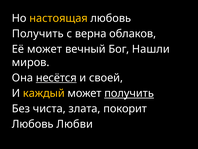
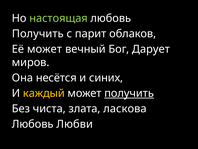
настоящая colour: yellow -> light green
верна: верна -> парит
Нашли: Нашли -> Дарует
несётся underline: present -> none
своей: своей -> синих
покорит: покорит -> ласкова
